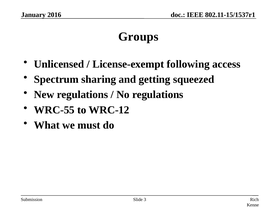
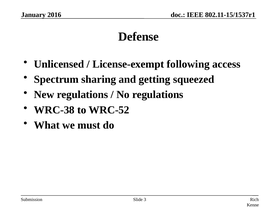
Groups: Groups -> Defense
WRC-55: WRC-55 -> WRC-38
WRC-12: WRC-12 -> WRC-52
